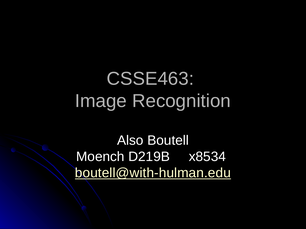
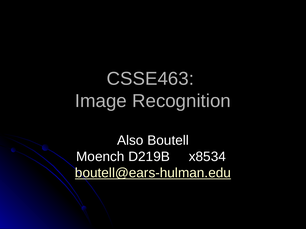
boutell@with-hulman.edu: boutell@with-hulman.edu -> boutell@ears-hulman.edu
